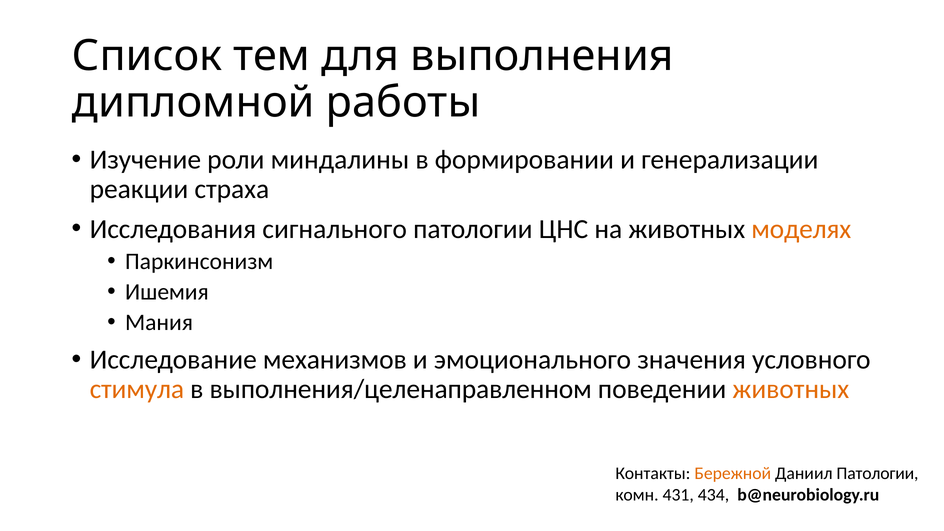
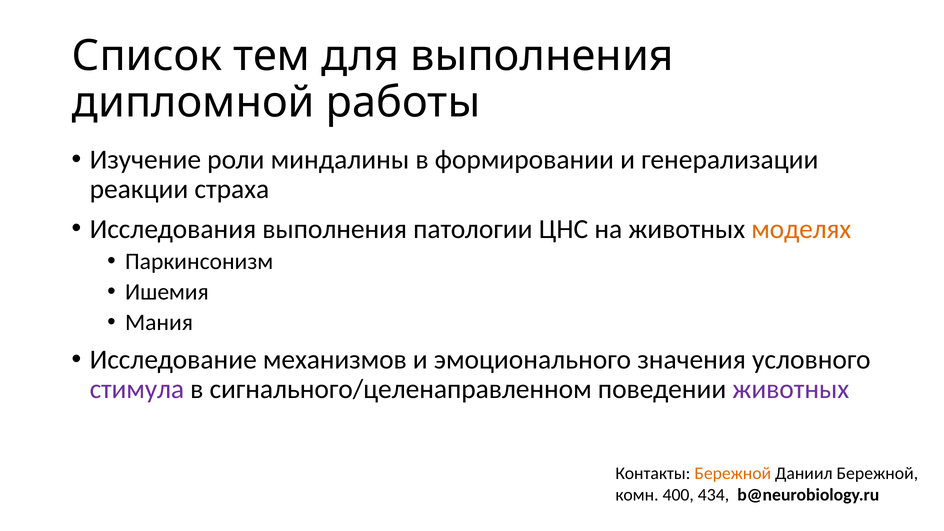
Исследования сигнального: сигнального -> выполнения
стимула colour: orange -> purple
выполнения/целенаправленном: выполнения/целенаправленном -> сигнального/целенаправленном
животных at (791, 389) colour: orange -> purple
Даниил Патологии: Патологии -> Бережной
431: 431 -> 400
